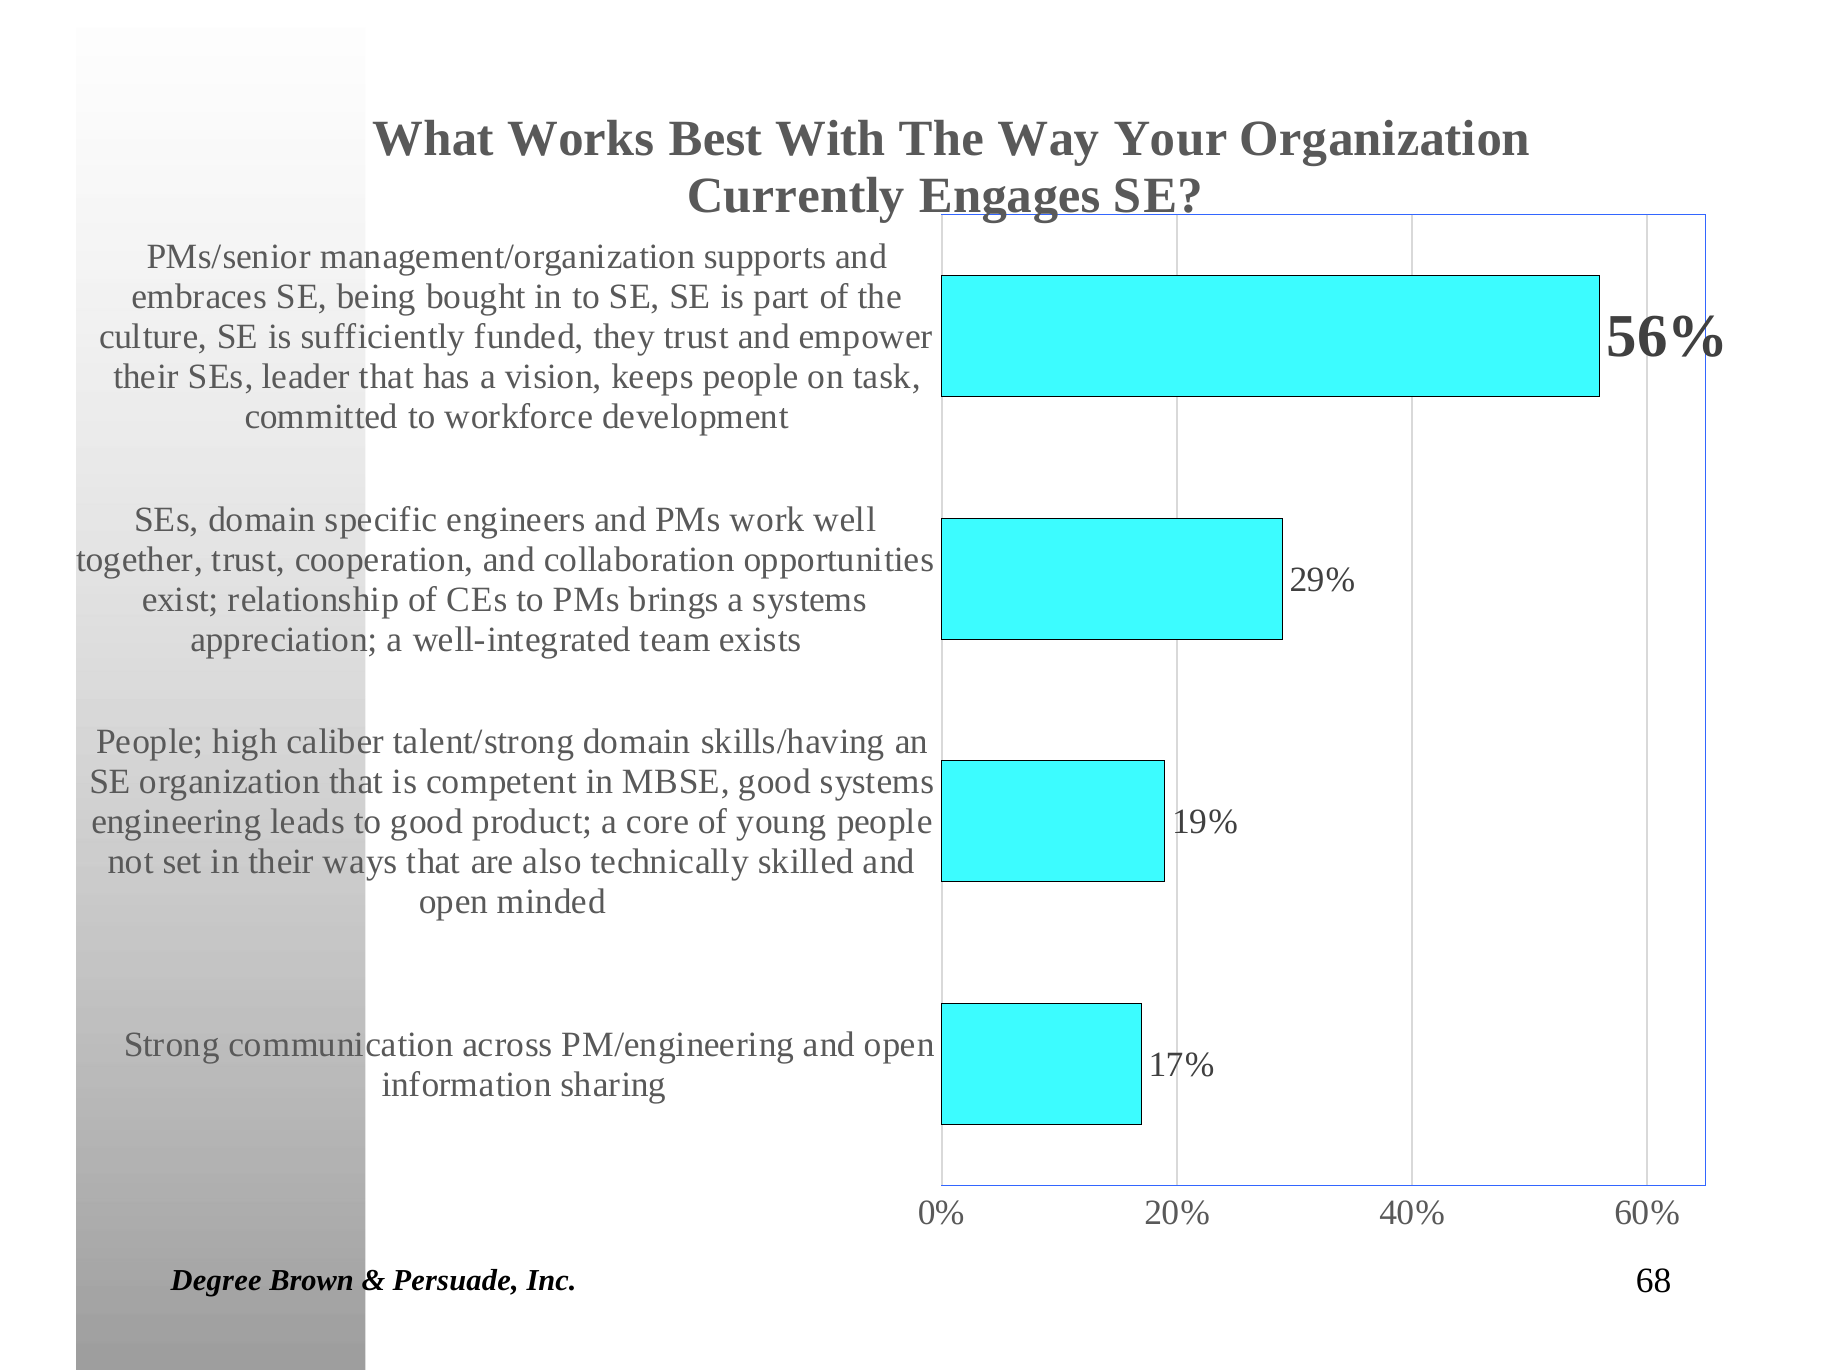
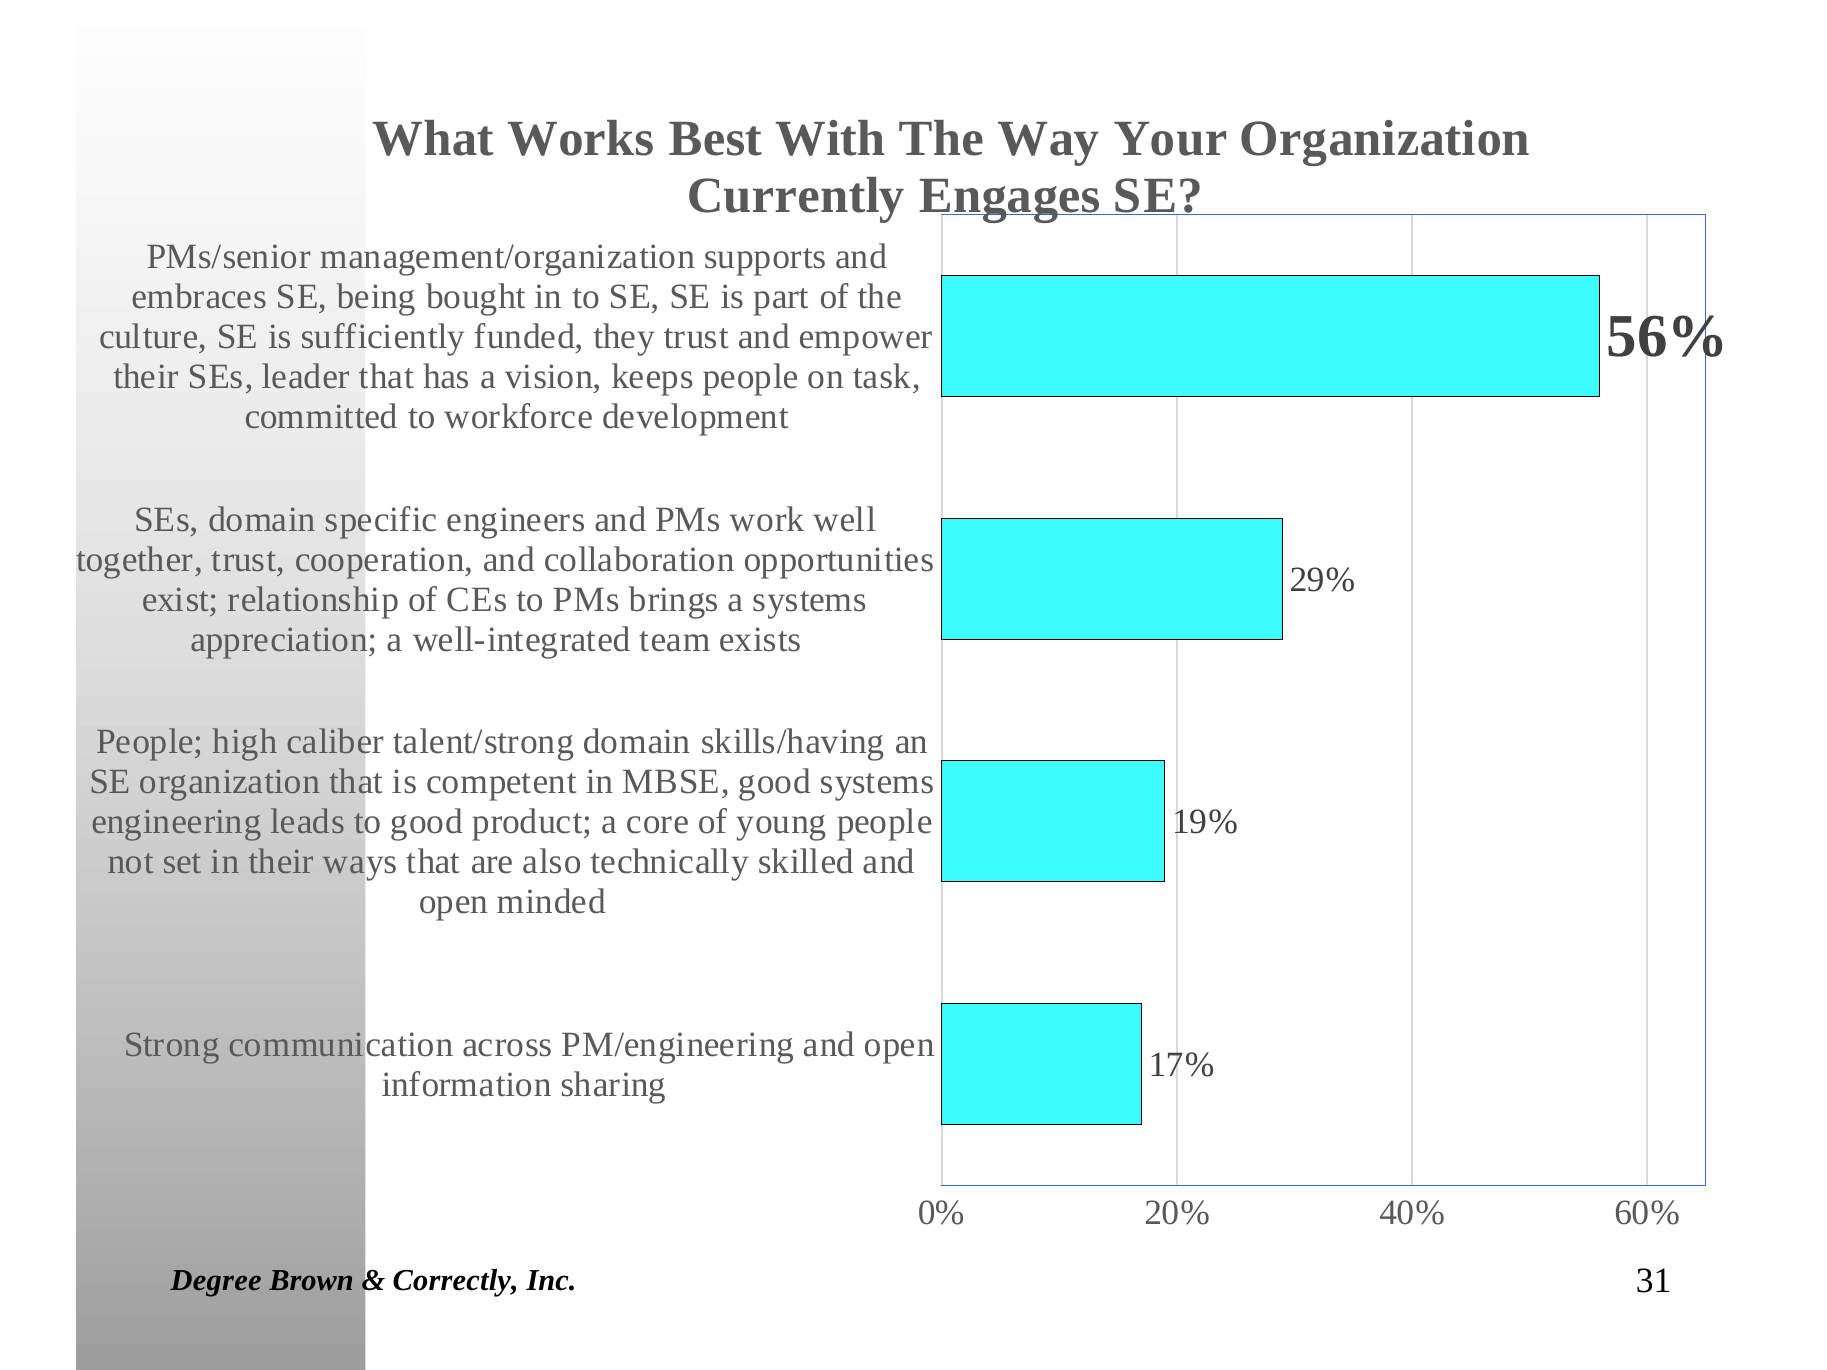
Persuade: Persuade -> Correctly
68: 68 -> 31
